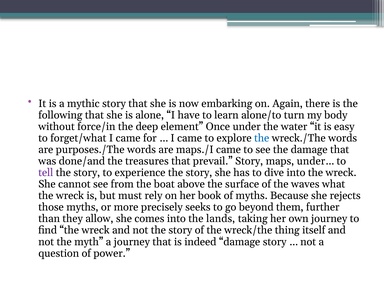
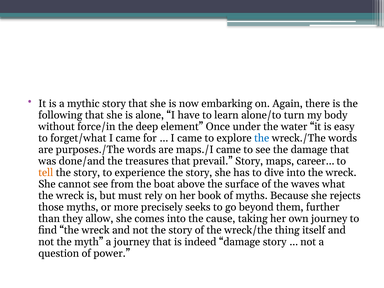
under…: under… -> career…
tell colour: purple -> orange
lands: lands -> cause
